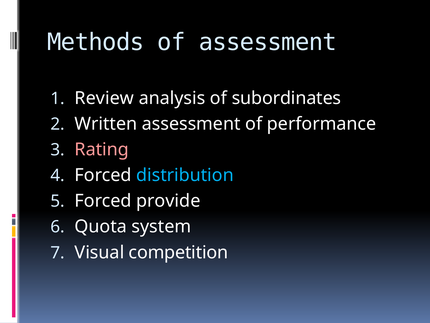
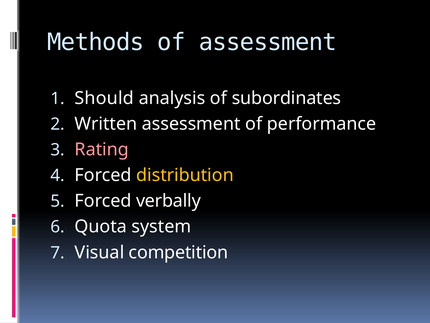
Review: Review -> Should
distribution colour: light blue -> yellow
provide: provide -> verbally
